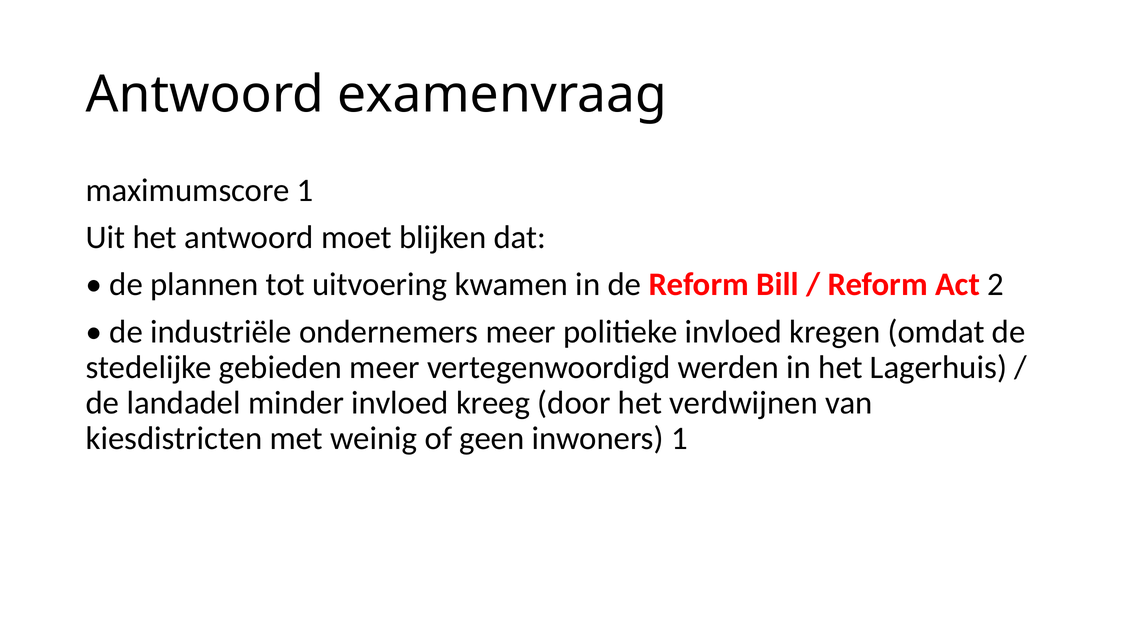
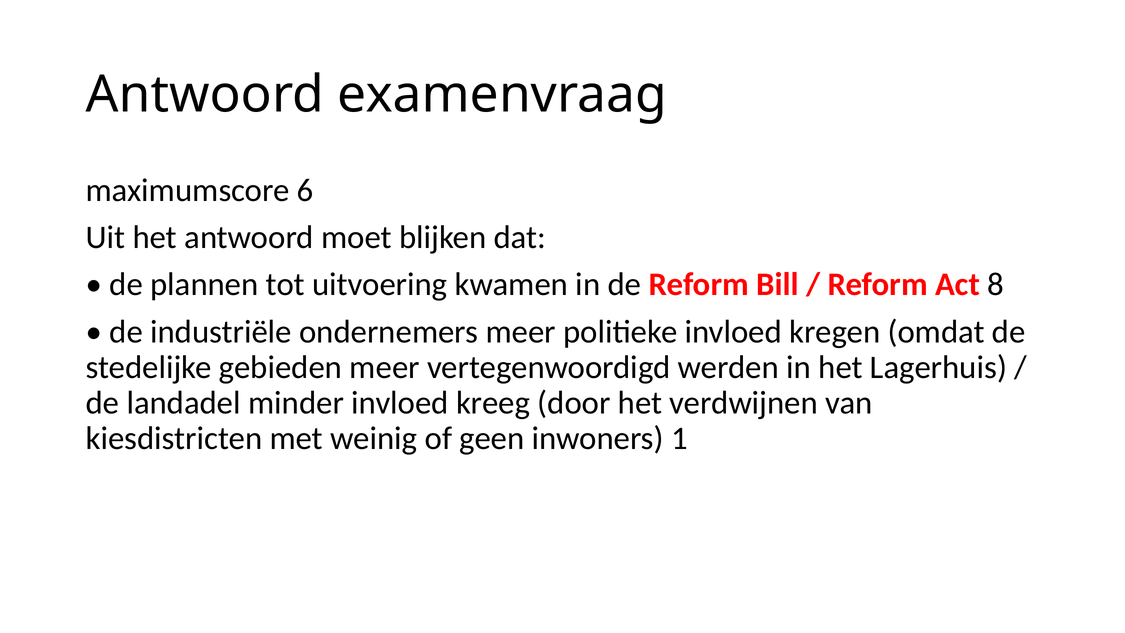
maximumscore 1: 1 -> 6
2: 2 -> 8
